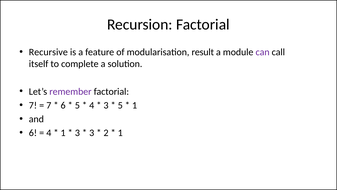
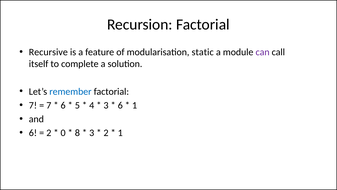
result: result -> static
remember colour: purple -> blue
5 at (120, 105): 5 -> 6
4 at (49, 133): 4 -> 2
1 at (63, 133): 1 -> 0
3 at (77, 133): 3 -> 8
